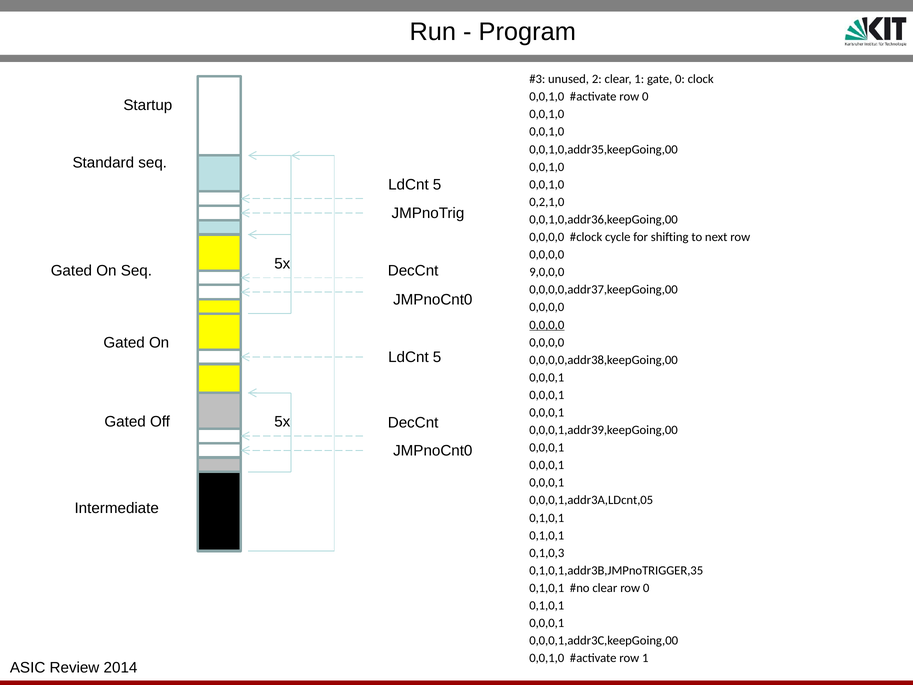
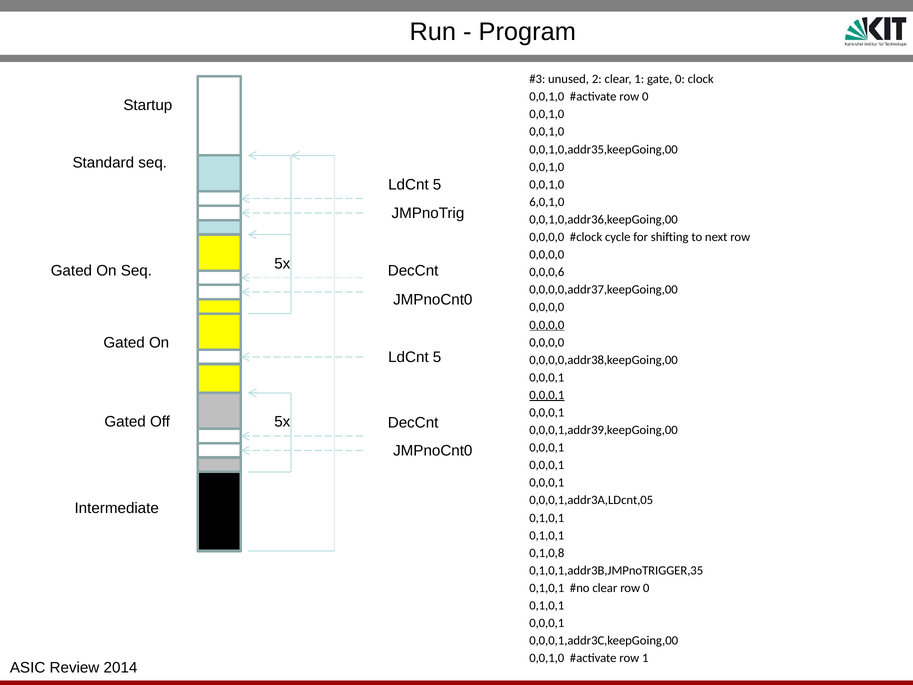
0,2,1,0: 0,2,1,0 -> 6,0,1,0
9,0,0,0: 9,0,0,0 -> 0,0,0,6
0,0,0,1 at (547, 395) underline: none -> present
0,1,0,3: 0,1,0,3 -> 0,1,0,8
